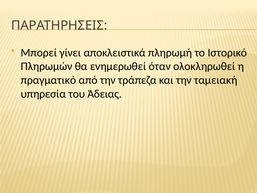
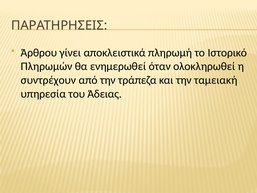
Μπορεί: Μπορεί -> Άρθρου
πραγματικό: πραγματικό -> συντρέχουν
